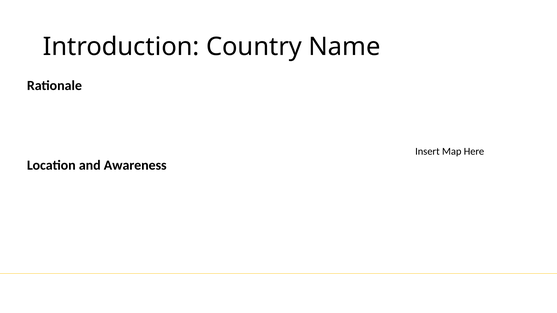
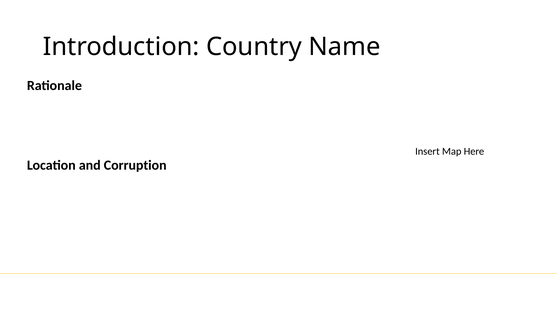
Awareness: Awareness -> Corruption
